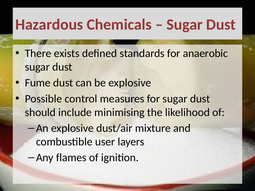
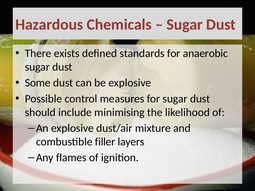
Fume: Fume -> Some
user: user -> filler
